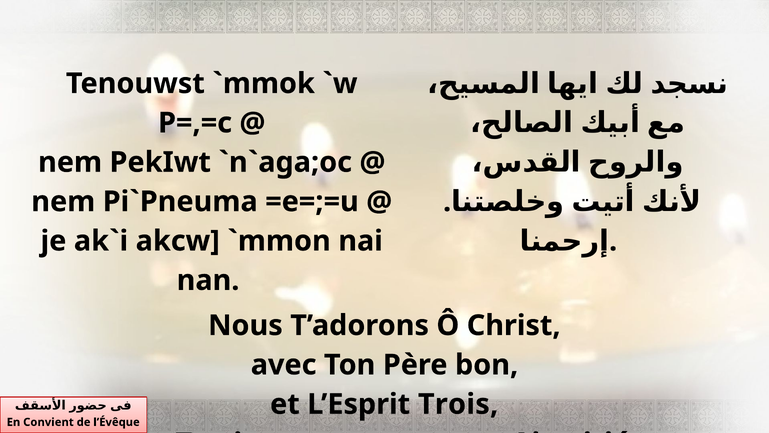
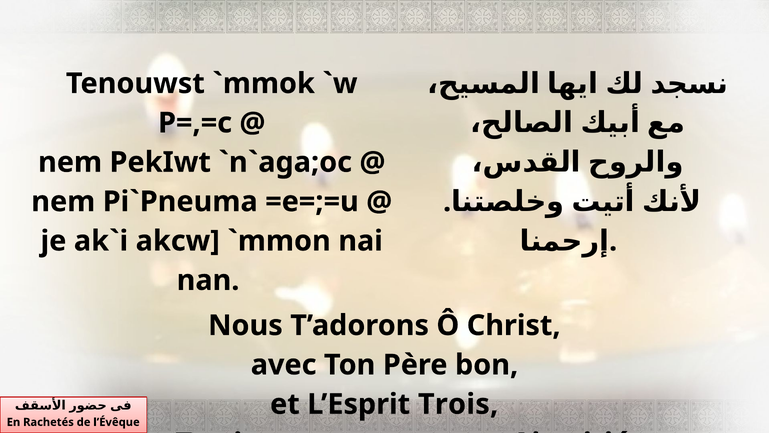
Convient: Convient -> Rachetés
